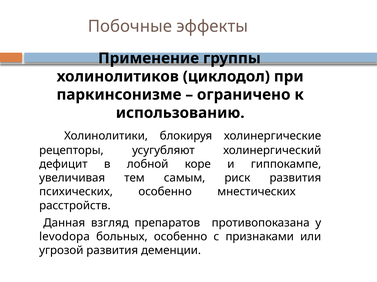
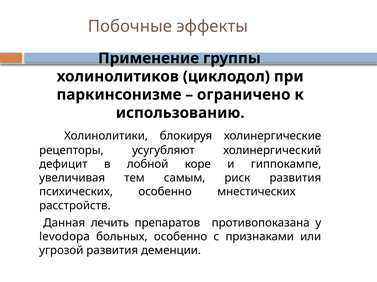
взгляд: взгляд -> лечить
